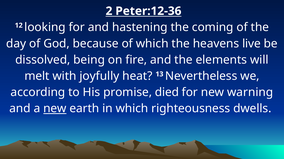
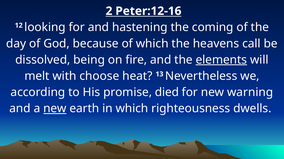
Peter:12-36: Peter:12-36 -> Peter:12-16
live: live -> call
elements underline: none -> present
joyfully: joyfully -> choose
